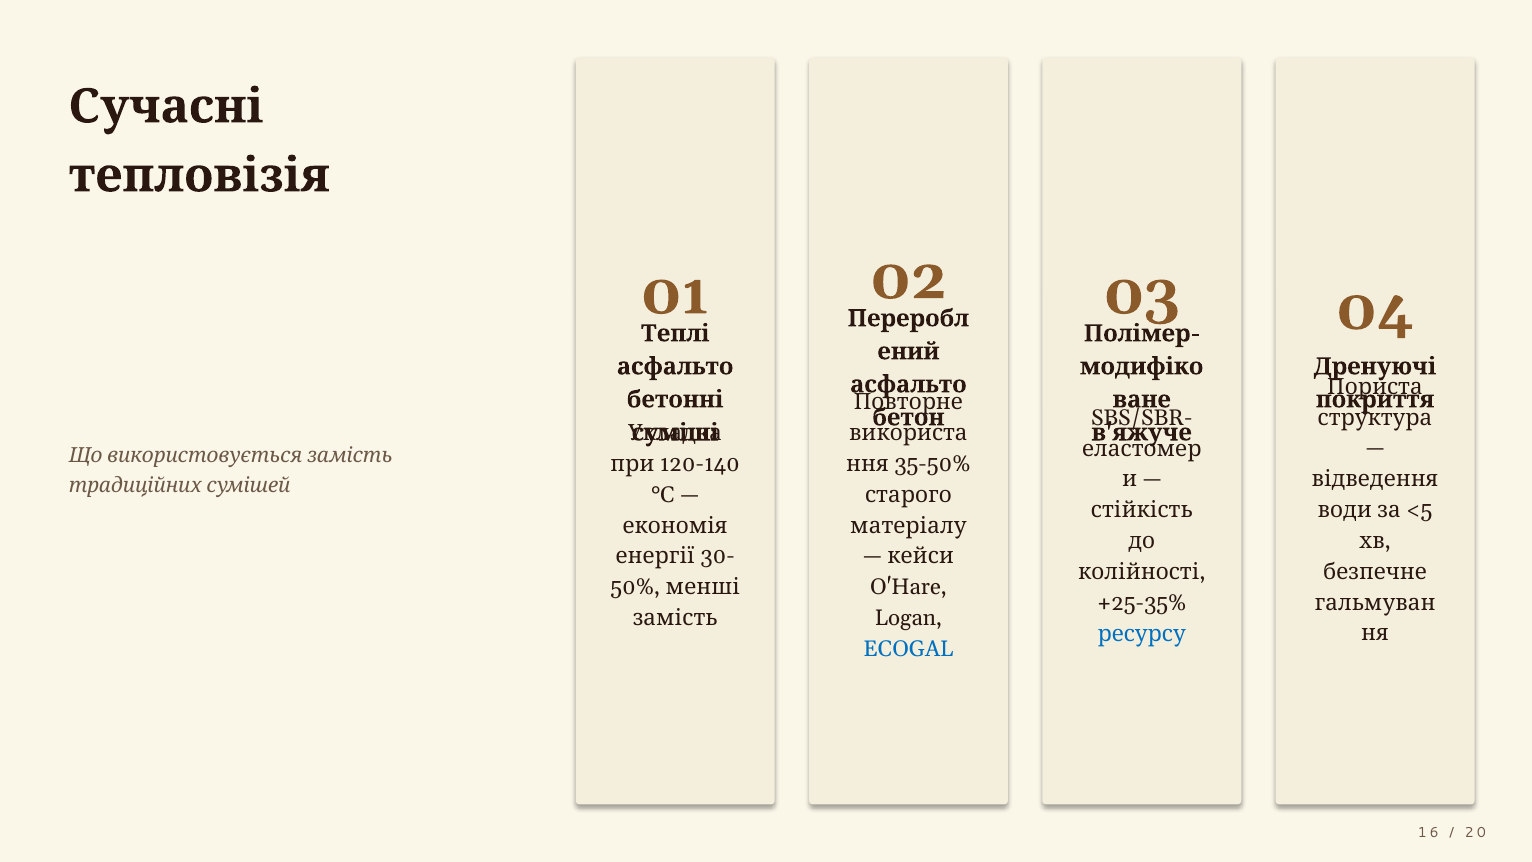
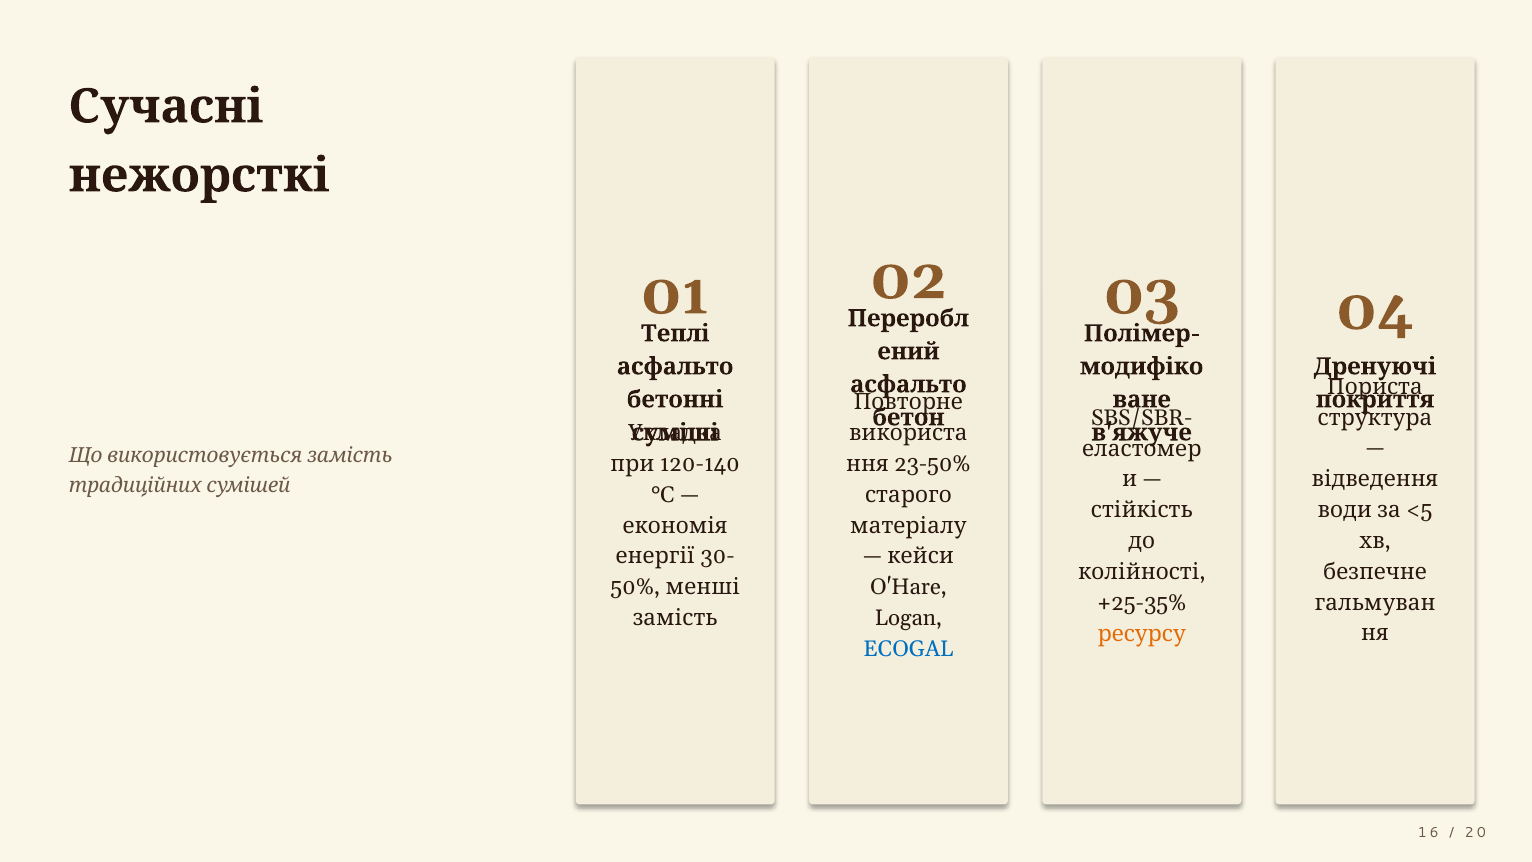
тепловізія: тепловізія -> нежорсткі
35-50%: 35-50% -> 23-50%
ресурсу colour: blue -> orange
